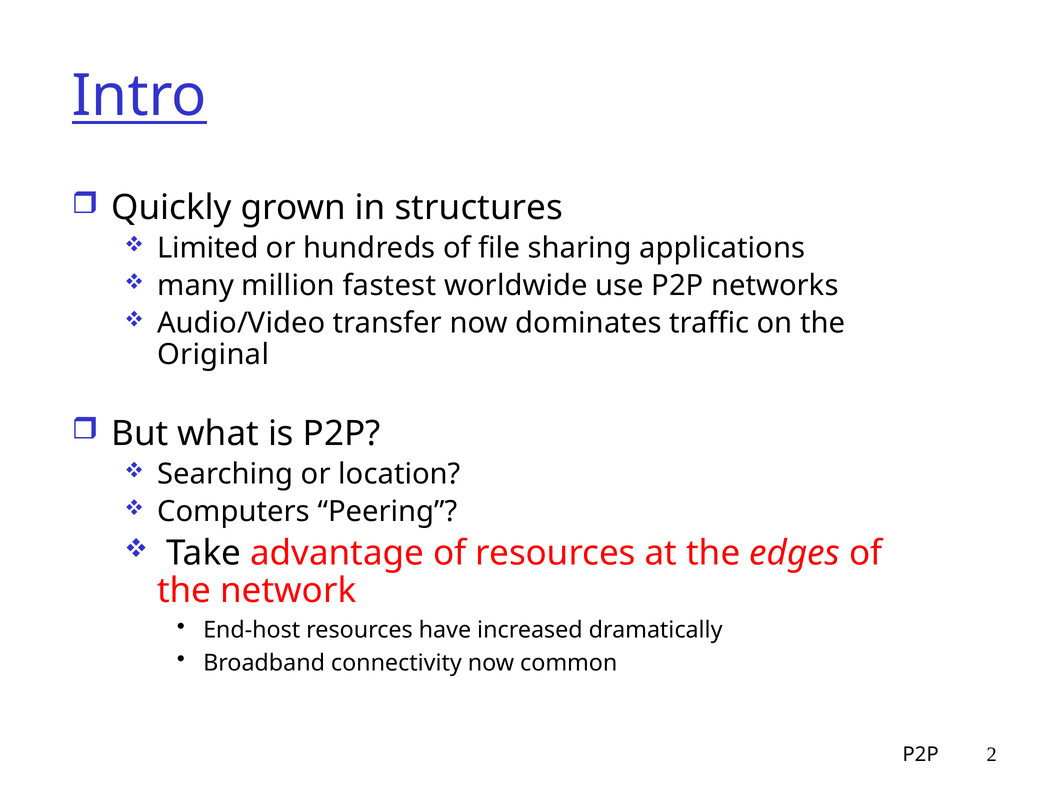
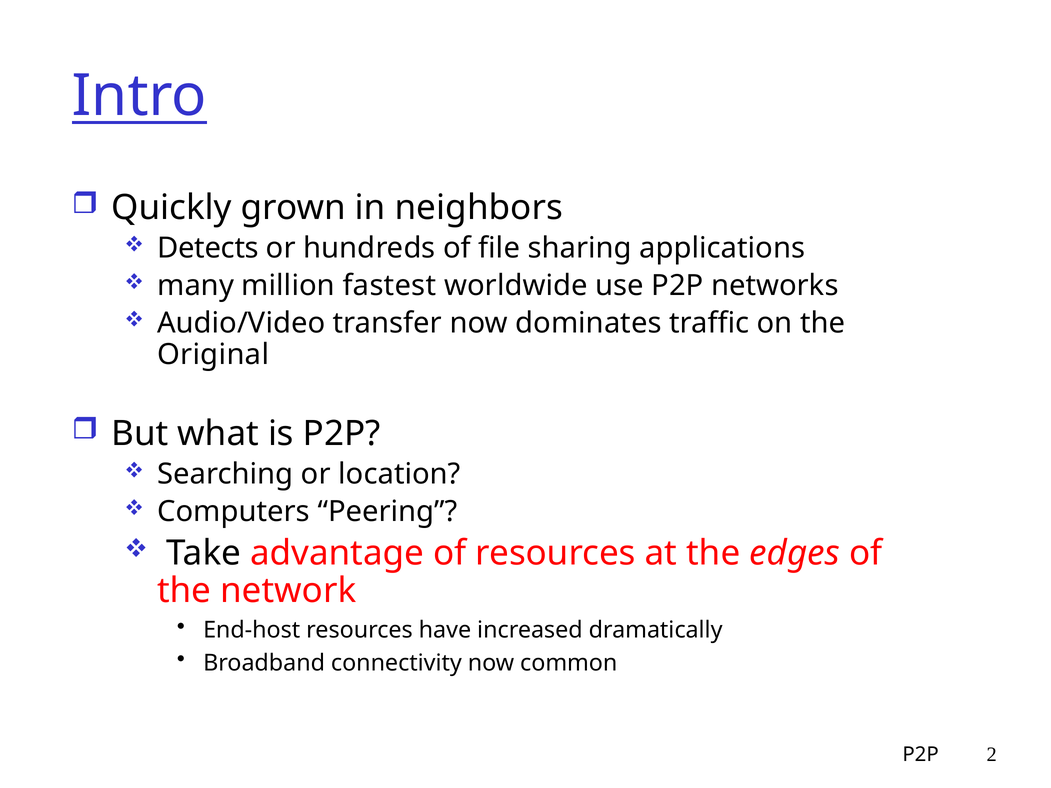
structures: structures -> neighbors
Limited: Limited -> Detects
